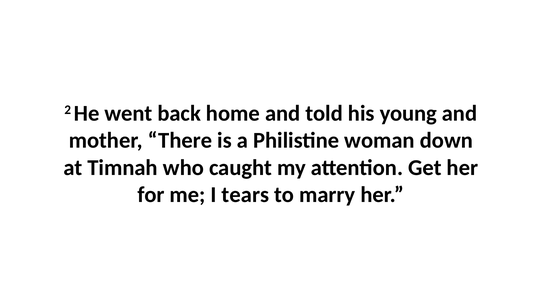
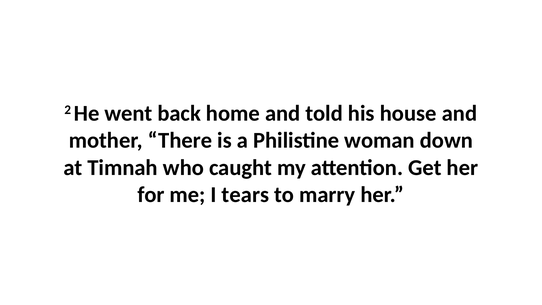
young: young -> house
